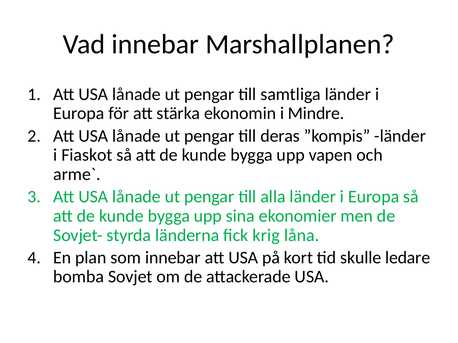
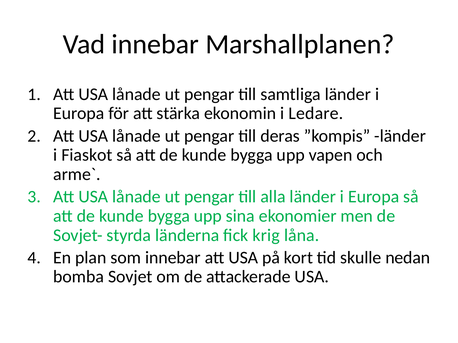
Mindre: Mindre -> Ledare
ledare: ledare -> nedan
